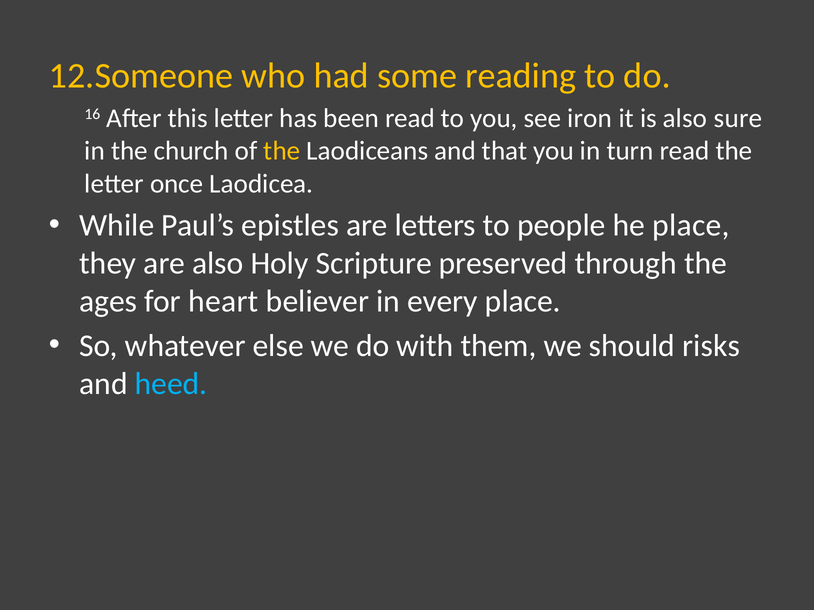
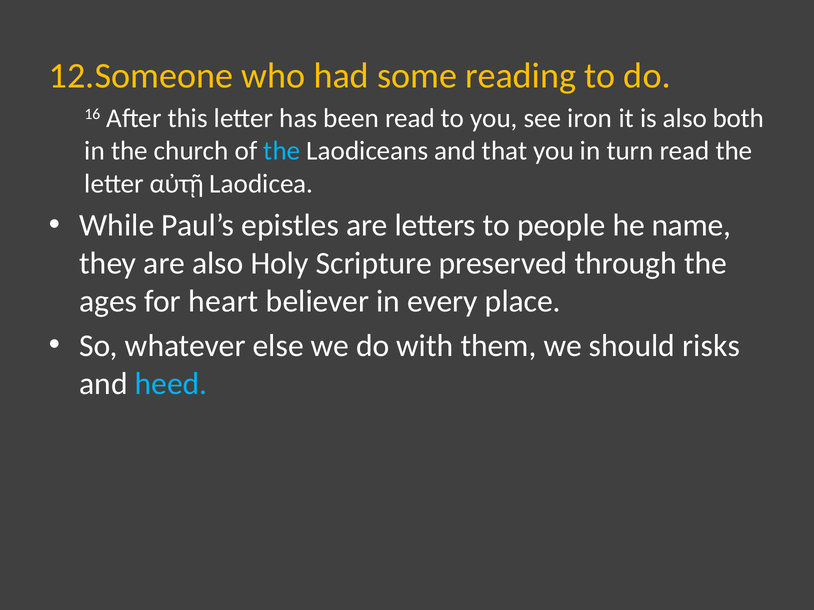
sure: sure -> both
the at (282, 151) colour: yellow -> light blue
once: once -> αὐτῇ
he place: place -> name
